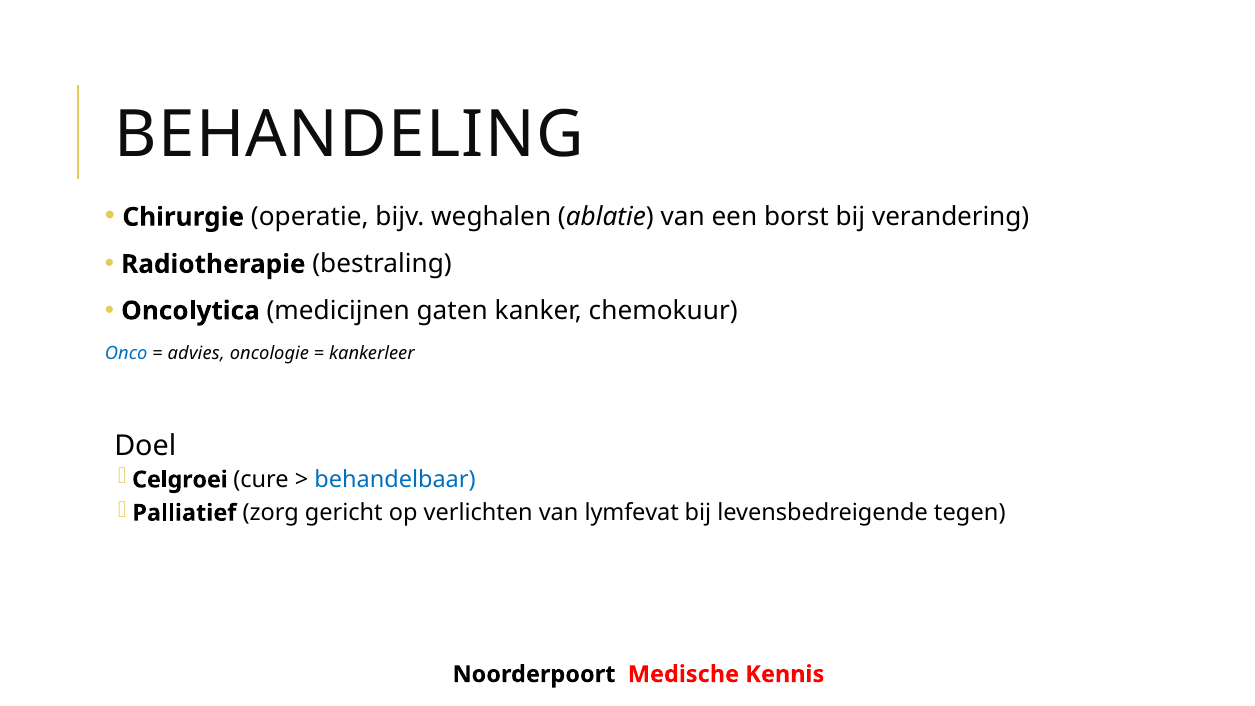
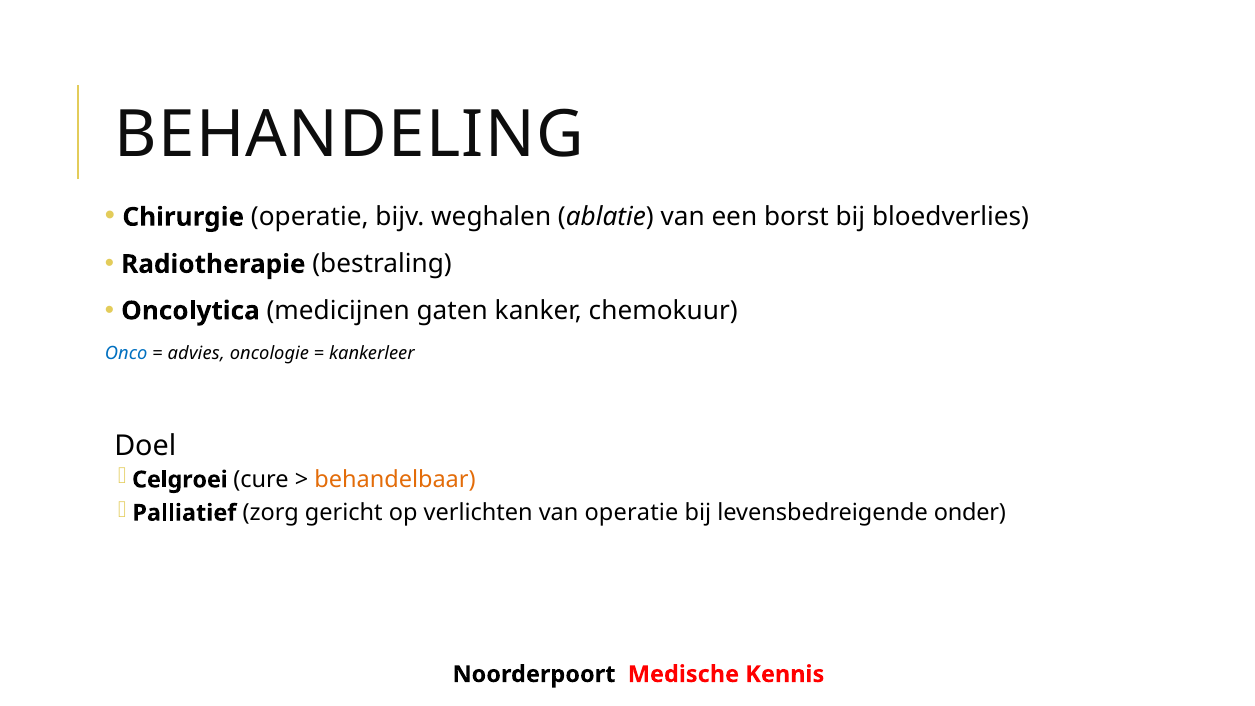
verandering: verandering -> bloedverlies
behandelbaar colour: blue -> orange
van lymfevat: lymfevat -> operatie
tegen: tegen -> onder
